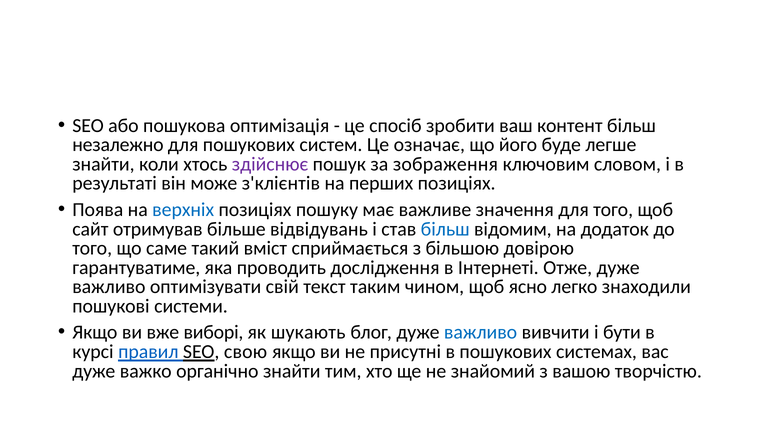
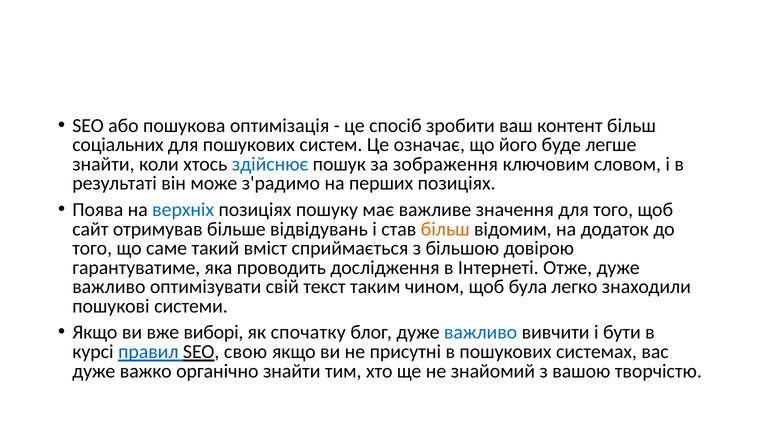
незалежно: незалежно -> соціальних
здійснює colour: purple -> blue
з'клієнтів: з'клієнтів -> з'радимо
більш at (445, 229) colour: blue -> orange
ясно: ясно -> була
шукають: шукають -> спочатку
